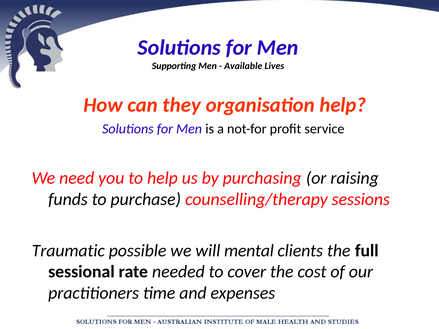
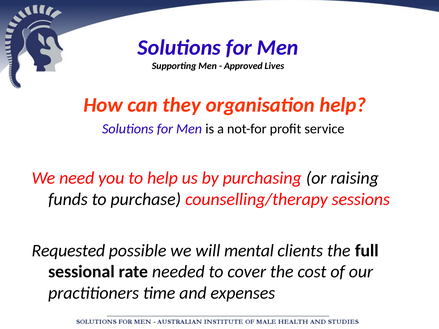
Available: Available -> Approved
Traumatic: Traumatic -> Requested
